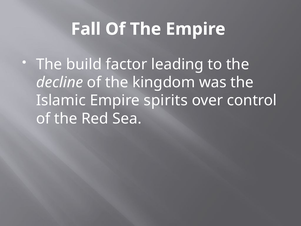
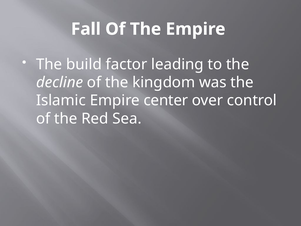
spirits: spirits -> center
